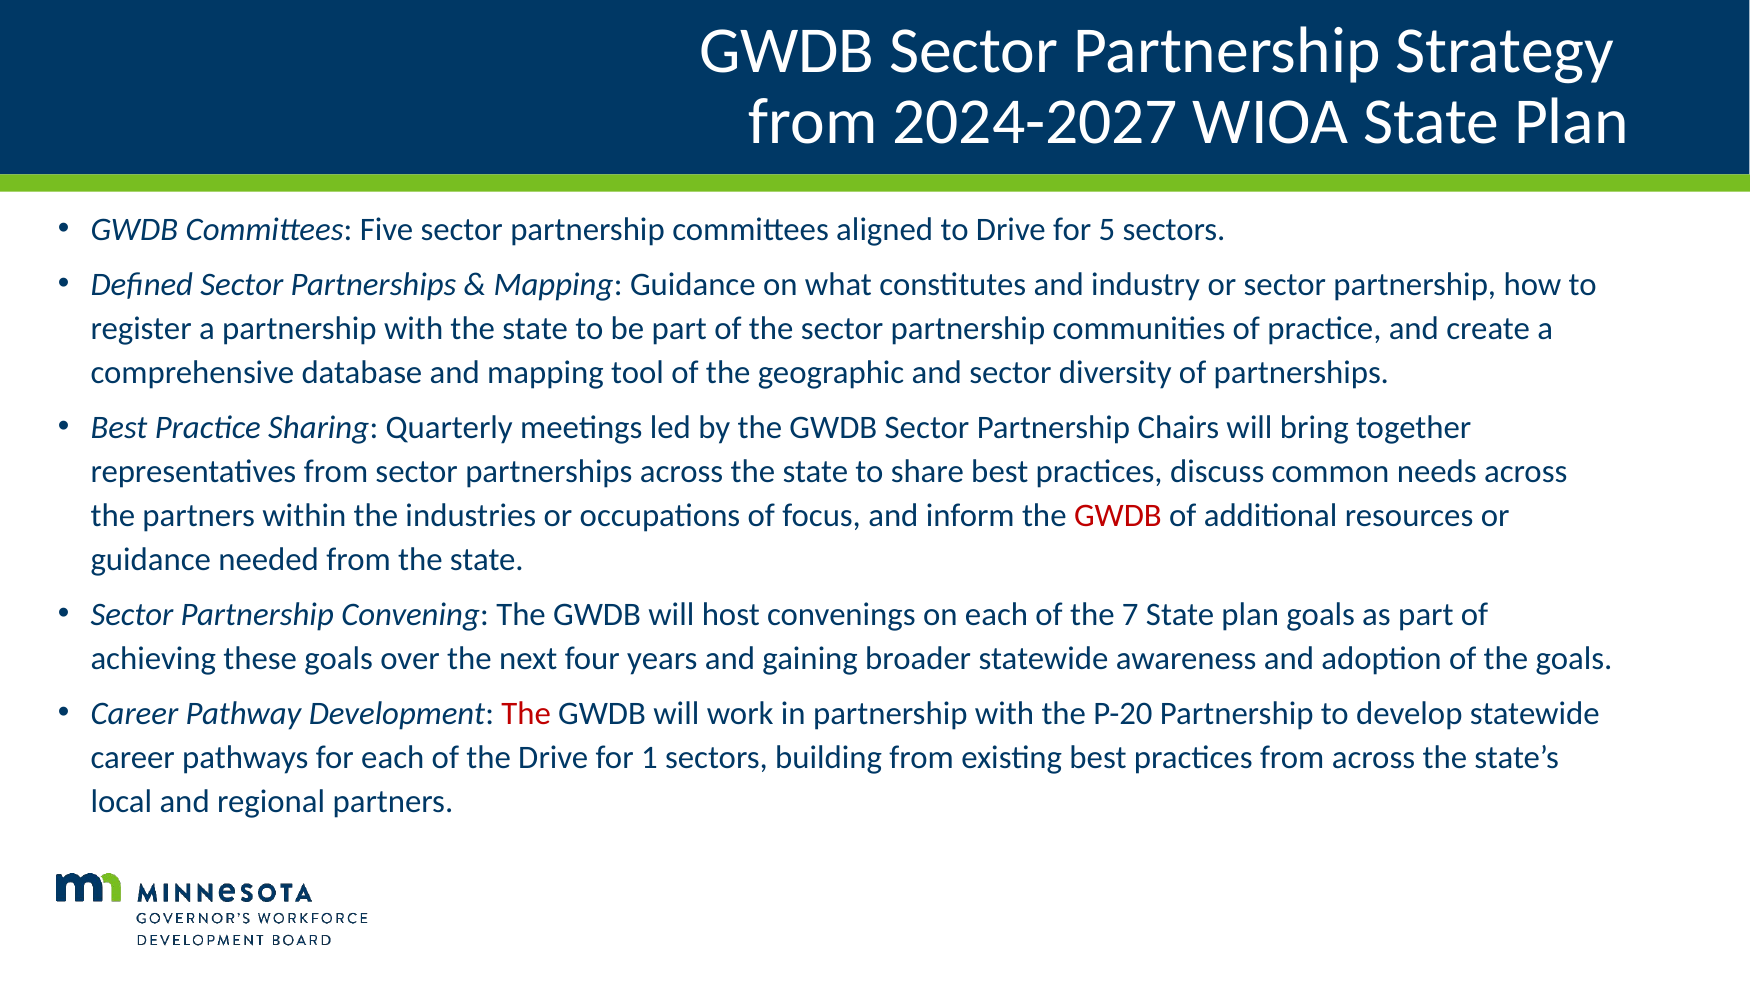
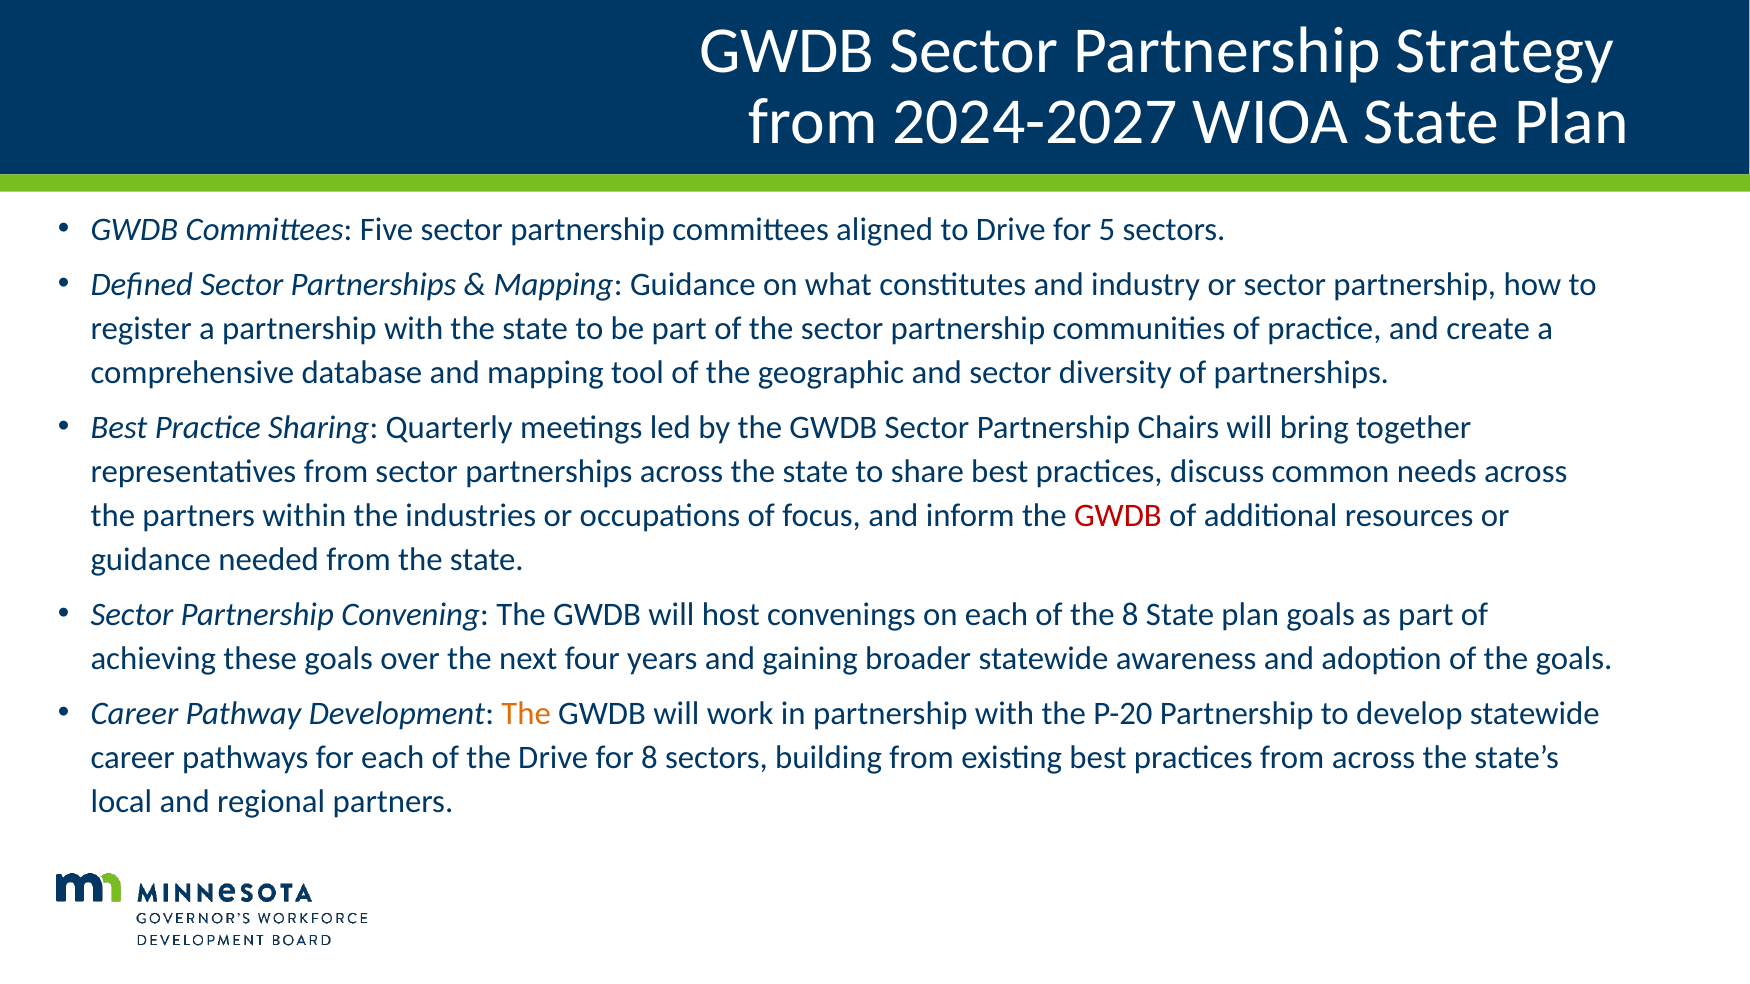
the 7: 7 -> 8
The at (526, 714) colour: red -> orange
for 1: 1 -> 8
